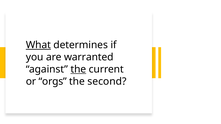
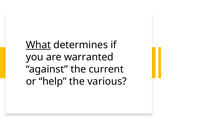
the at (78, 69) underline: present -> none
orgs: orgs -> help
second: second -> various
